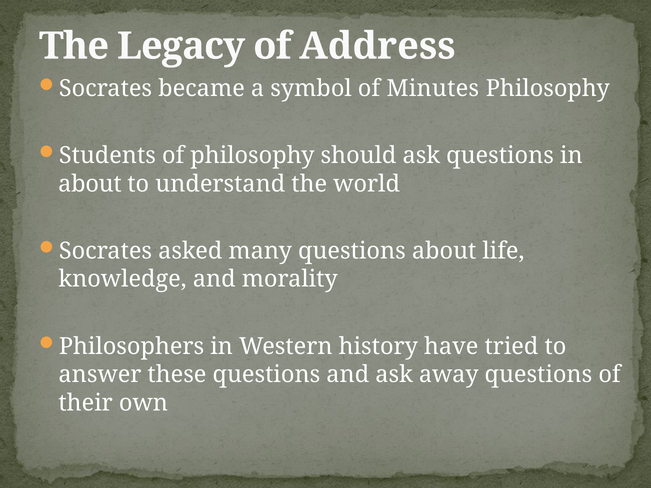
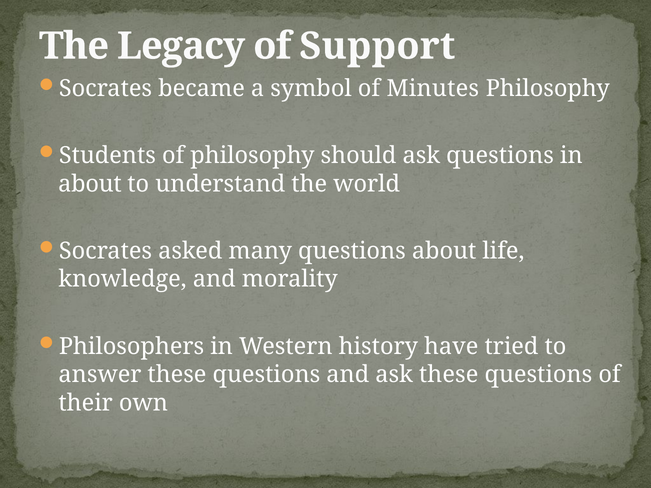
Address: Address -> Support
ask away: away -> these
